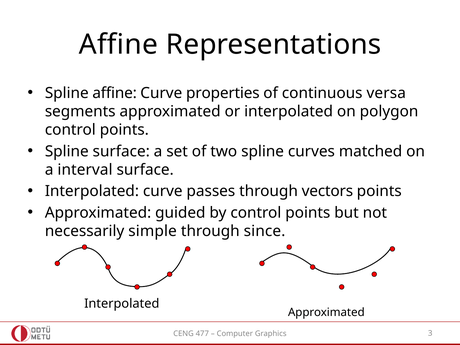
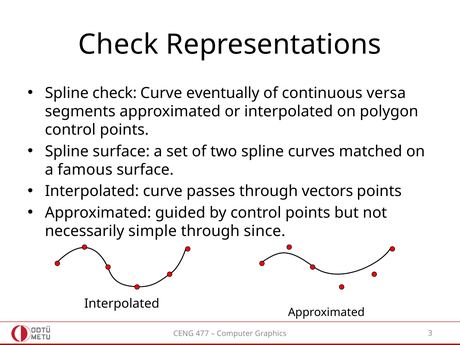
Affine at (118, 45): Affine -> Check
Spline affine: affine -> check
properties: properties -> eventually
interval: interval -> famous
